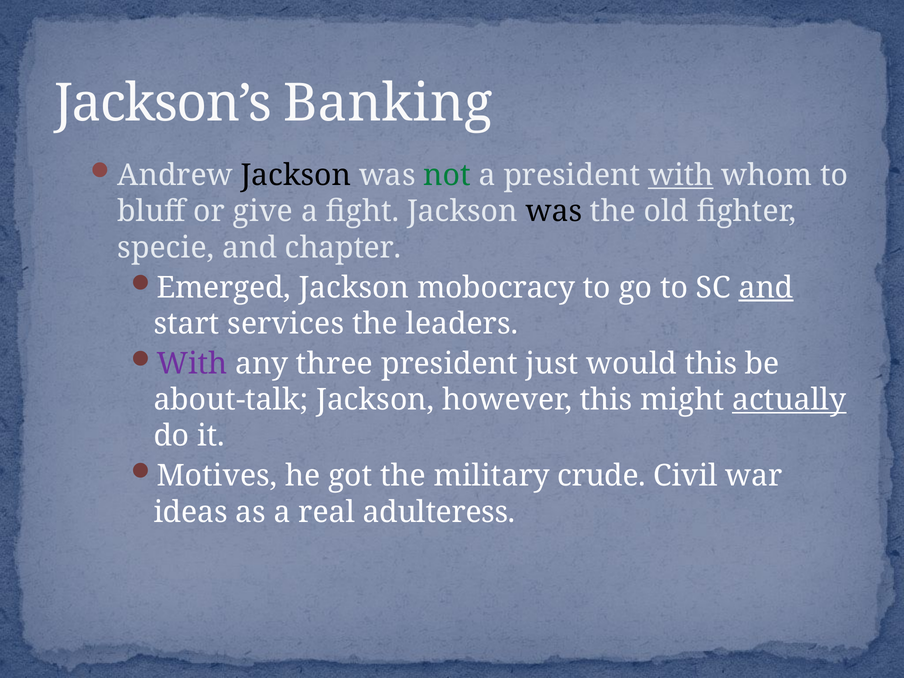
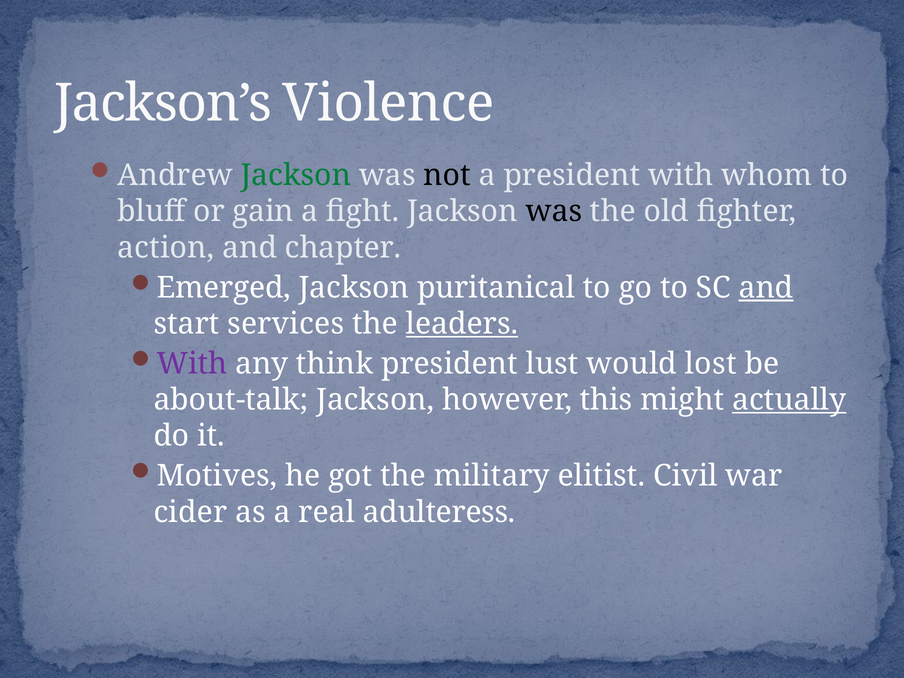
Banking: Banking -> Violence
Jackson at (296, 175) colour: black -> green
not colour: green -> black
with at (681, 175) underline: present -> none
give: give -> gain
specie: specie -> action
mobocracy: mobocracy -> puritanical
leaders underline: none -> present
three: three -> think
just: just -> lust
would this: this -> lost
crude: crude -> elitist
ideas: ideas -> cider
